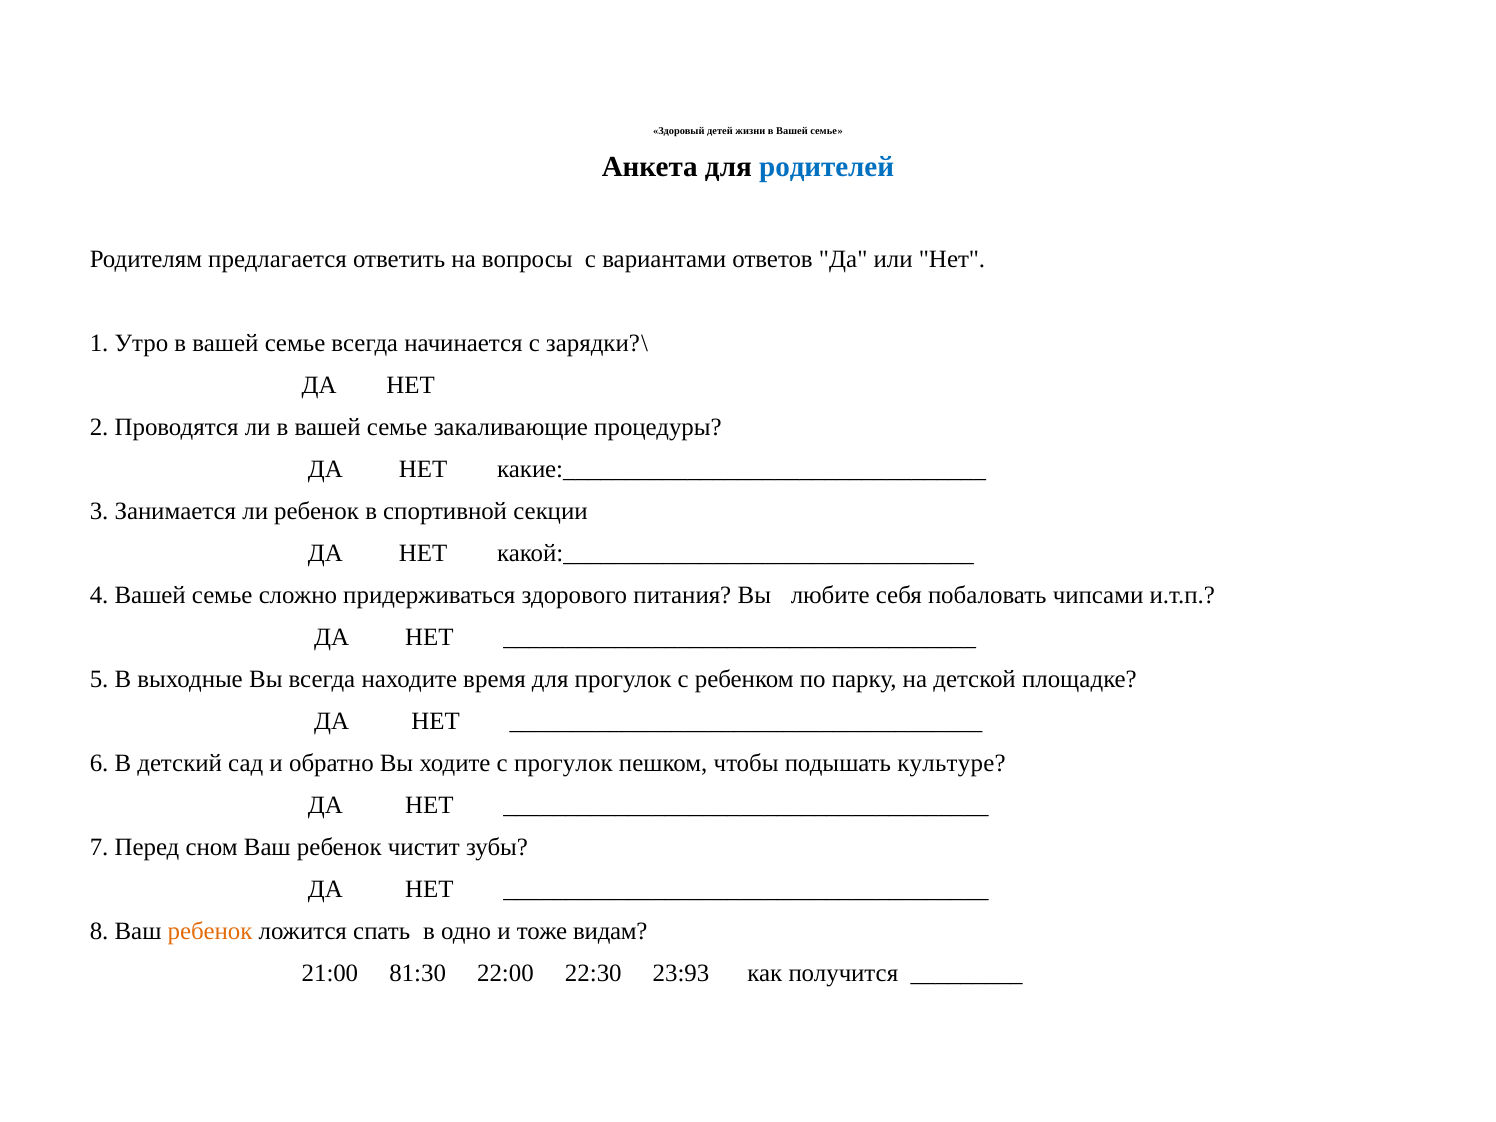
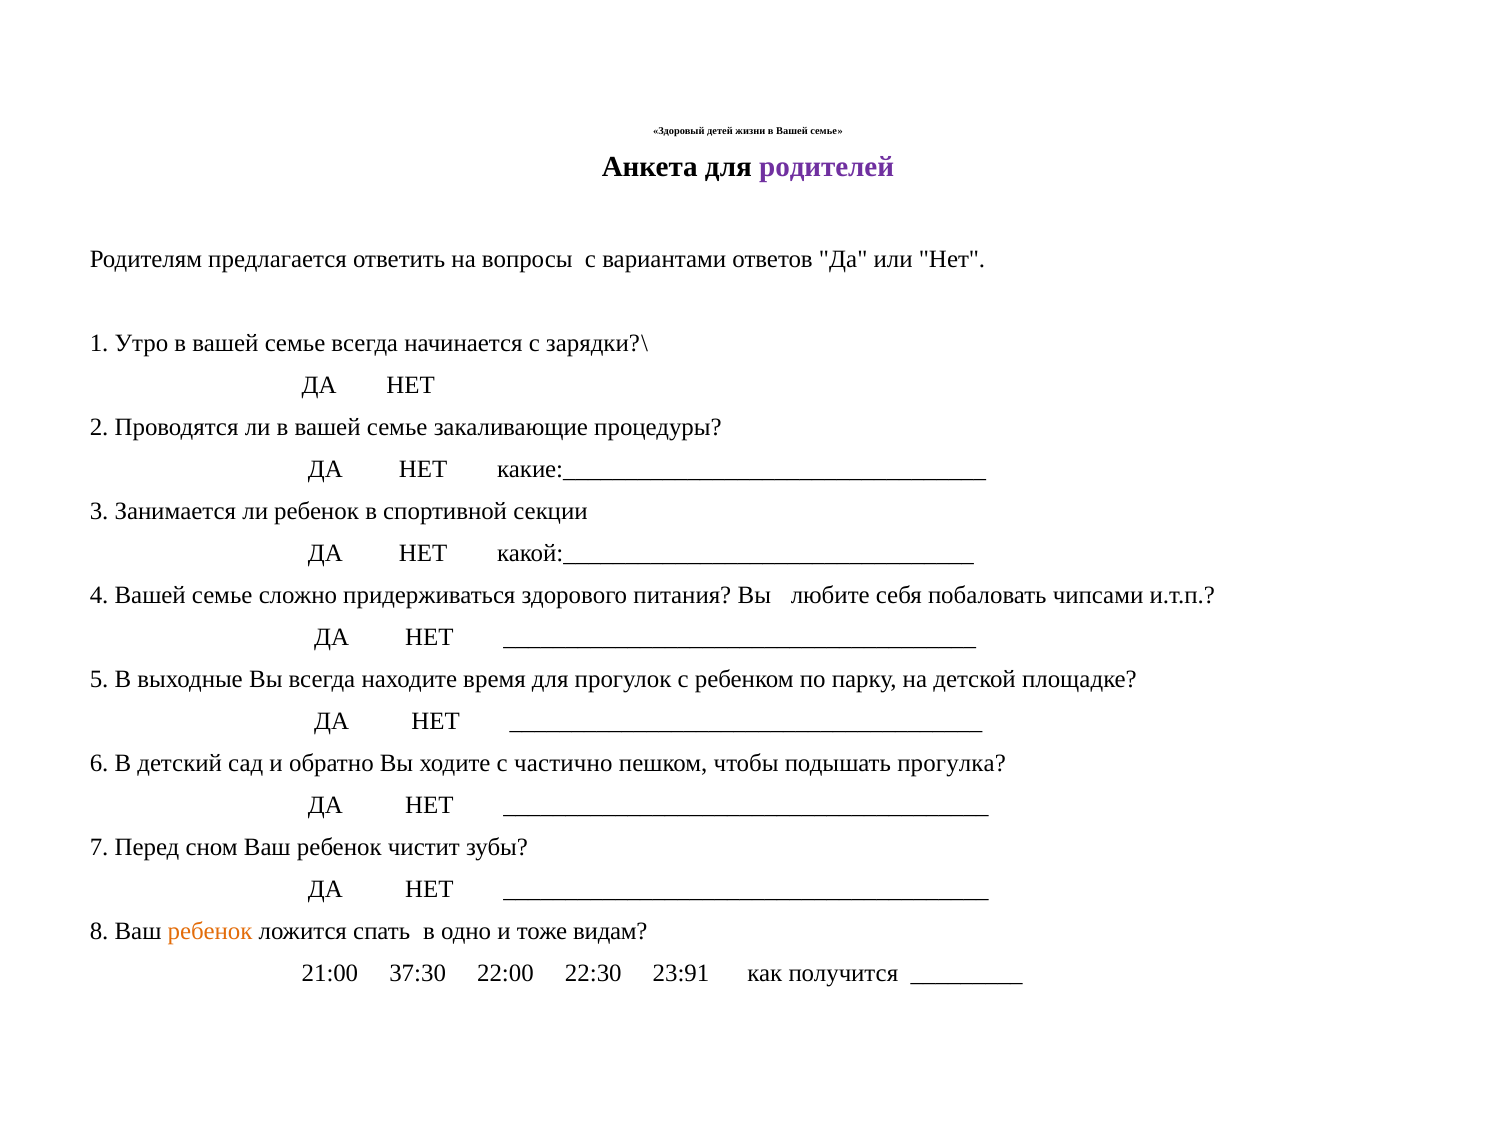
родителей colour: blue -> purple
с прогулок: прогулок -> частично
культуре: культуре -> прогулка
81:30: 81:30 -> 37:30
23:93: 23:93 -> 23:91
